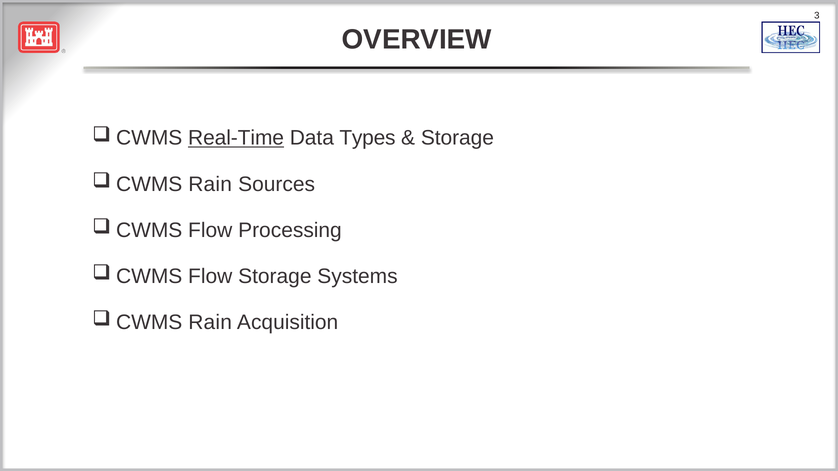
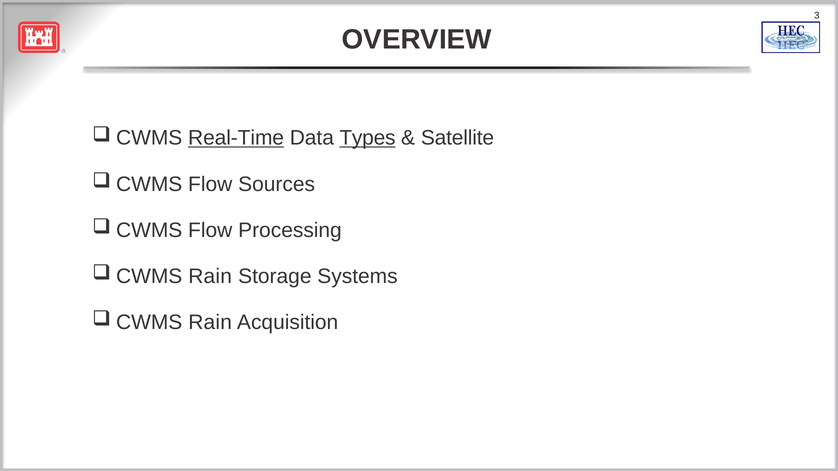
Types underline: none -> present
Storage at (457, 138): Storage -> Satellite
Rain at (210, 184): Rain -> Flow
Flow at (210, 276): Flow -> Rain
